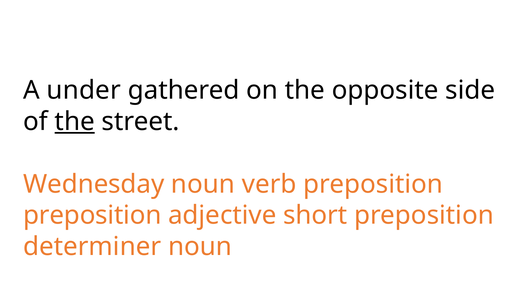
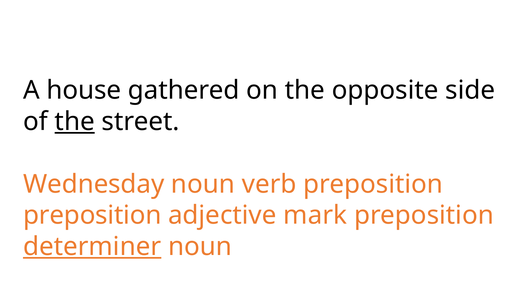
under: under -> house
short: short -> mark
determiner underline: none -> present
